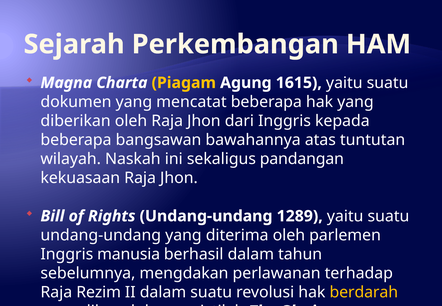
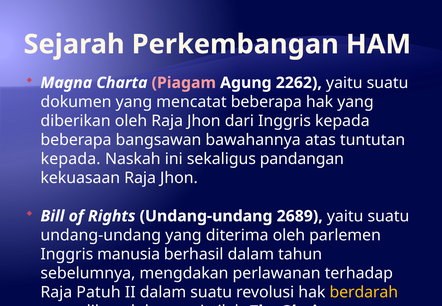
Piagam colour: yellow -> pink
1615: 1615 -> 2262
wilayah at (71, 159): wilayah -> kepada
1289: 1289 -> 2689
Rezim: Rezim -> Patuh
